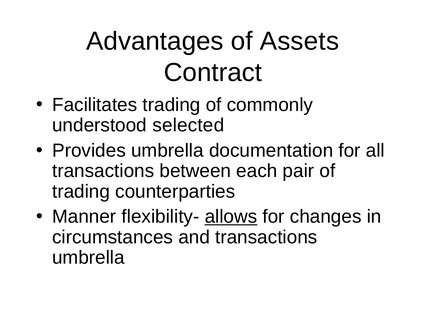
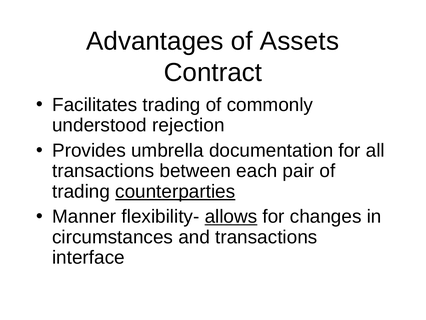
selected: selected -> rejection
counterparties underline: none -> present
umbrella at (88, 257): umbrella -> interface
